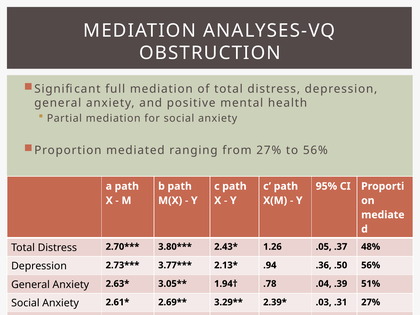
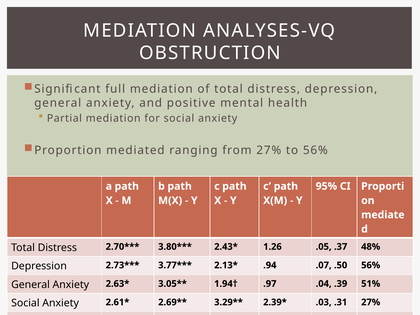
.36: .36 -> .07
.78: .78 -> .97
